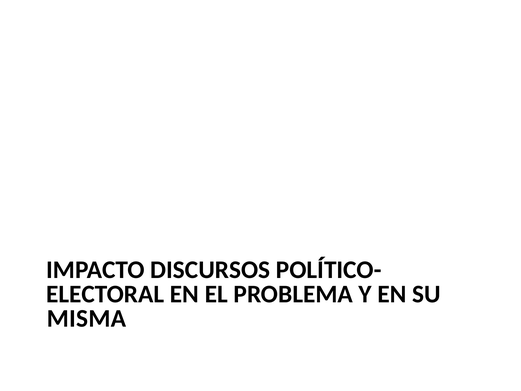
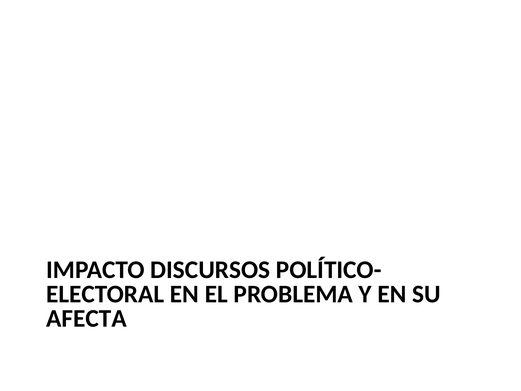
MISMA: MISMA -> AFECTA
